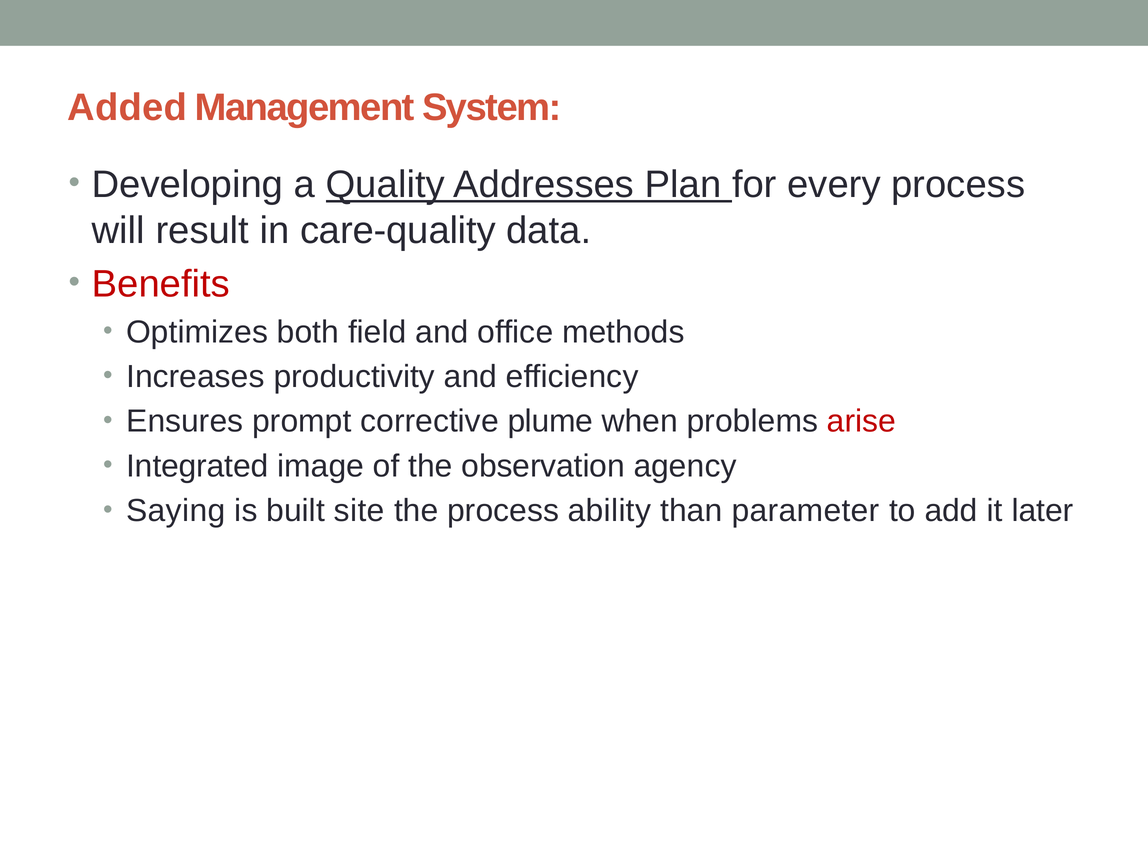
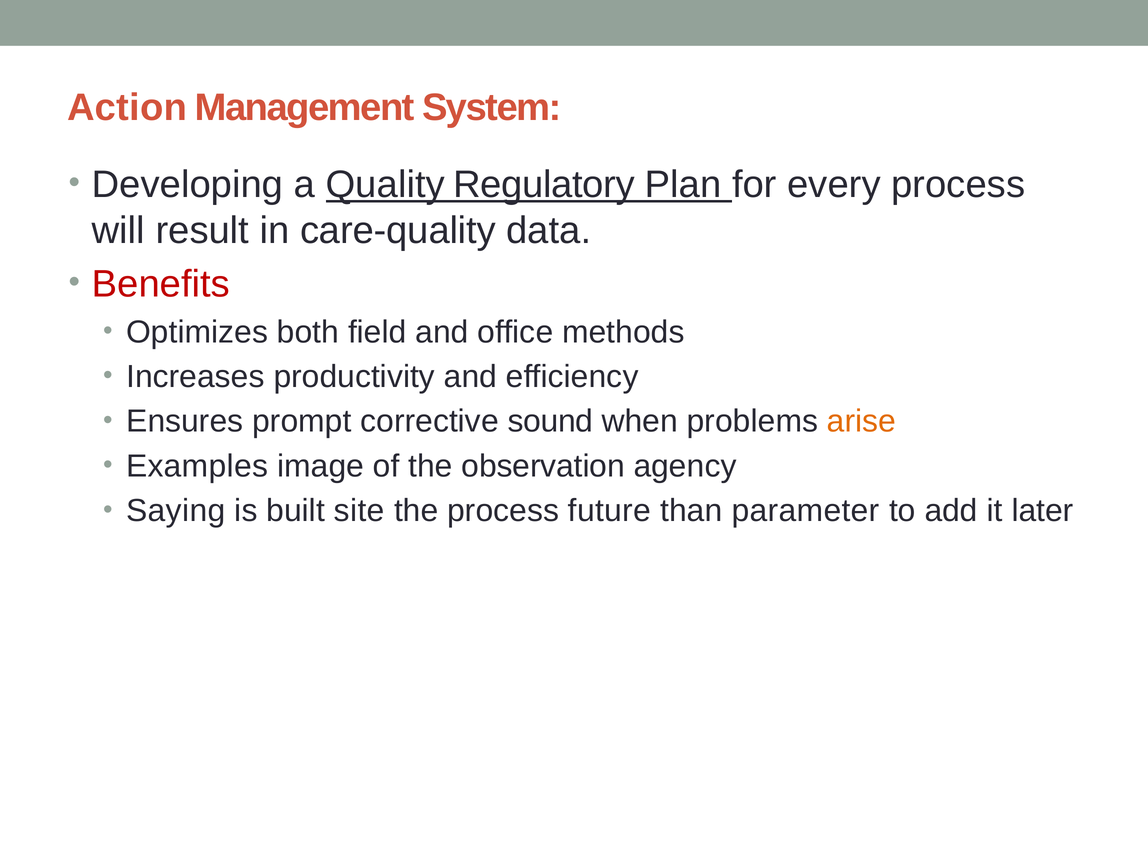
Added: Added -> Action
Addresses: Addresses -> Regulatory
plume: plume -> sound
arise colour: red -> orange
Integrated: Integrated -> Examples
ability: ability -> future
